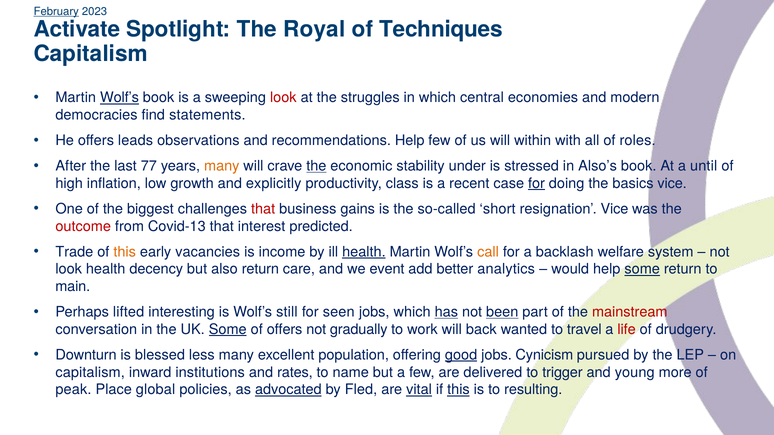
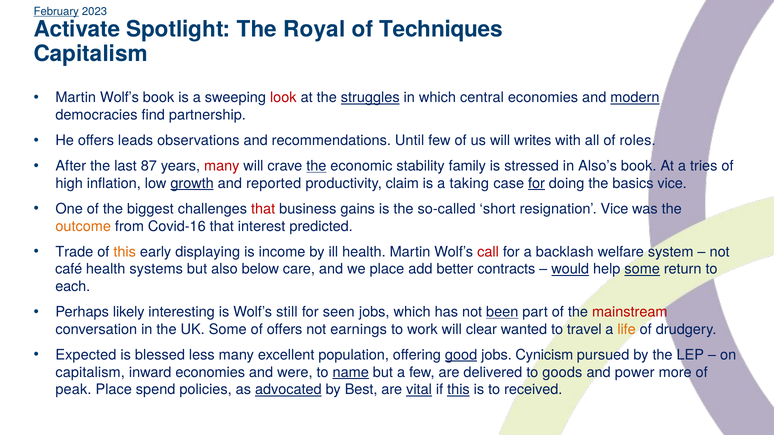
Wolf’s at (119, 98) underline: present -> none
struggles underline: none -> present
modern underline: none -> present
statements: statements -> partnership
recommendations Help: Help -> Until
within: within -> writes
77: 77 -> 87
many at (222, 166) colour: orange -> red
under: under -> family
until: until -> tries
growth underline: none -> present
explicitly: explicitly -> reported
class: class -> claim
recent: recent -> taking
outcome colour: red -> orange
Covid-13: Covid-13 -> Covid-16
vacancies: vacancies -> displaying
health at (364, 252) underline: present -> none
call colour: orange -> red
look at (69, 269): look -> café
decency: decency -> systems
also return: return -> below
we event: event -> place
analytics: analytics -> contracts
would underline: none -> present
main: main -> each
lifted: lifted -> likely
has underline: present -> none
Some at (228, 330) underline: present -> none
gradually: gradually -> earnings
back: back -> clear
life colour: red -> orange
Downturn: Downturn -> Expected
inward institutions: institutions -> economies
rates: rates -> were
name underline: none -> present
trigger: trigger -> goods
young: young -> power
global: global -> spend
Fled: Fled -> Best
resulting: resulting -> received
